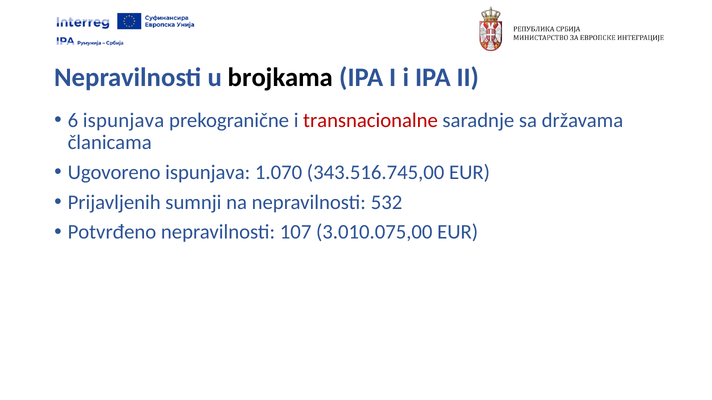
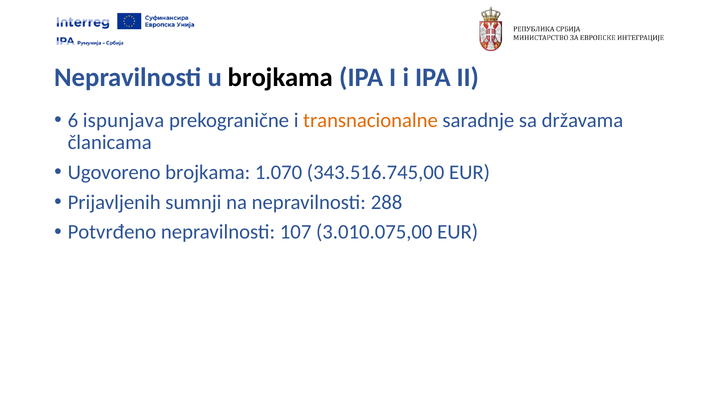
transnacionalne colour: red -> orange
Ugovoreno ispunjava: ispunjava -> brojkama
532: 532 -> 288
